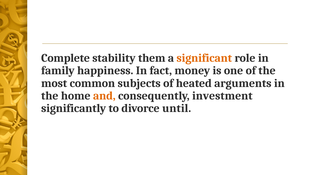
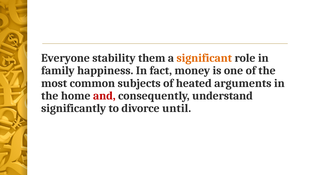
Complete: Complete -> Everyone
and colour: orange -> red
investment: investment -> understand
